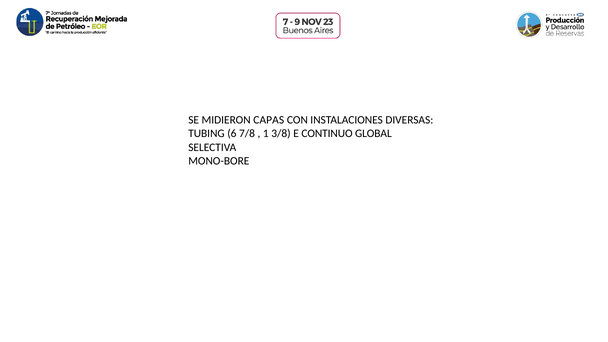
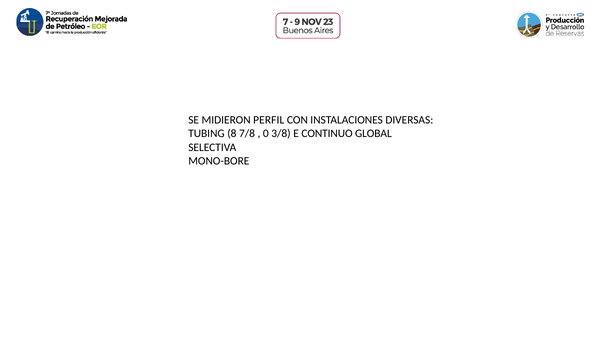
CAPAS: CAPAS -> PERFIL
6: 6 -> 8
1: 1 -> 0
